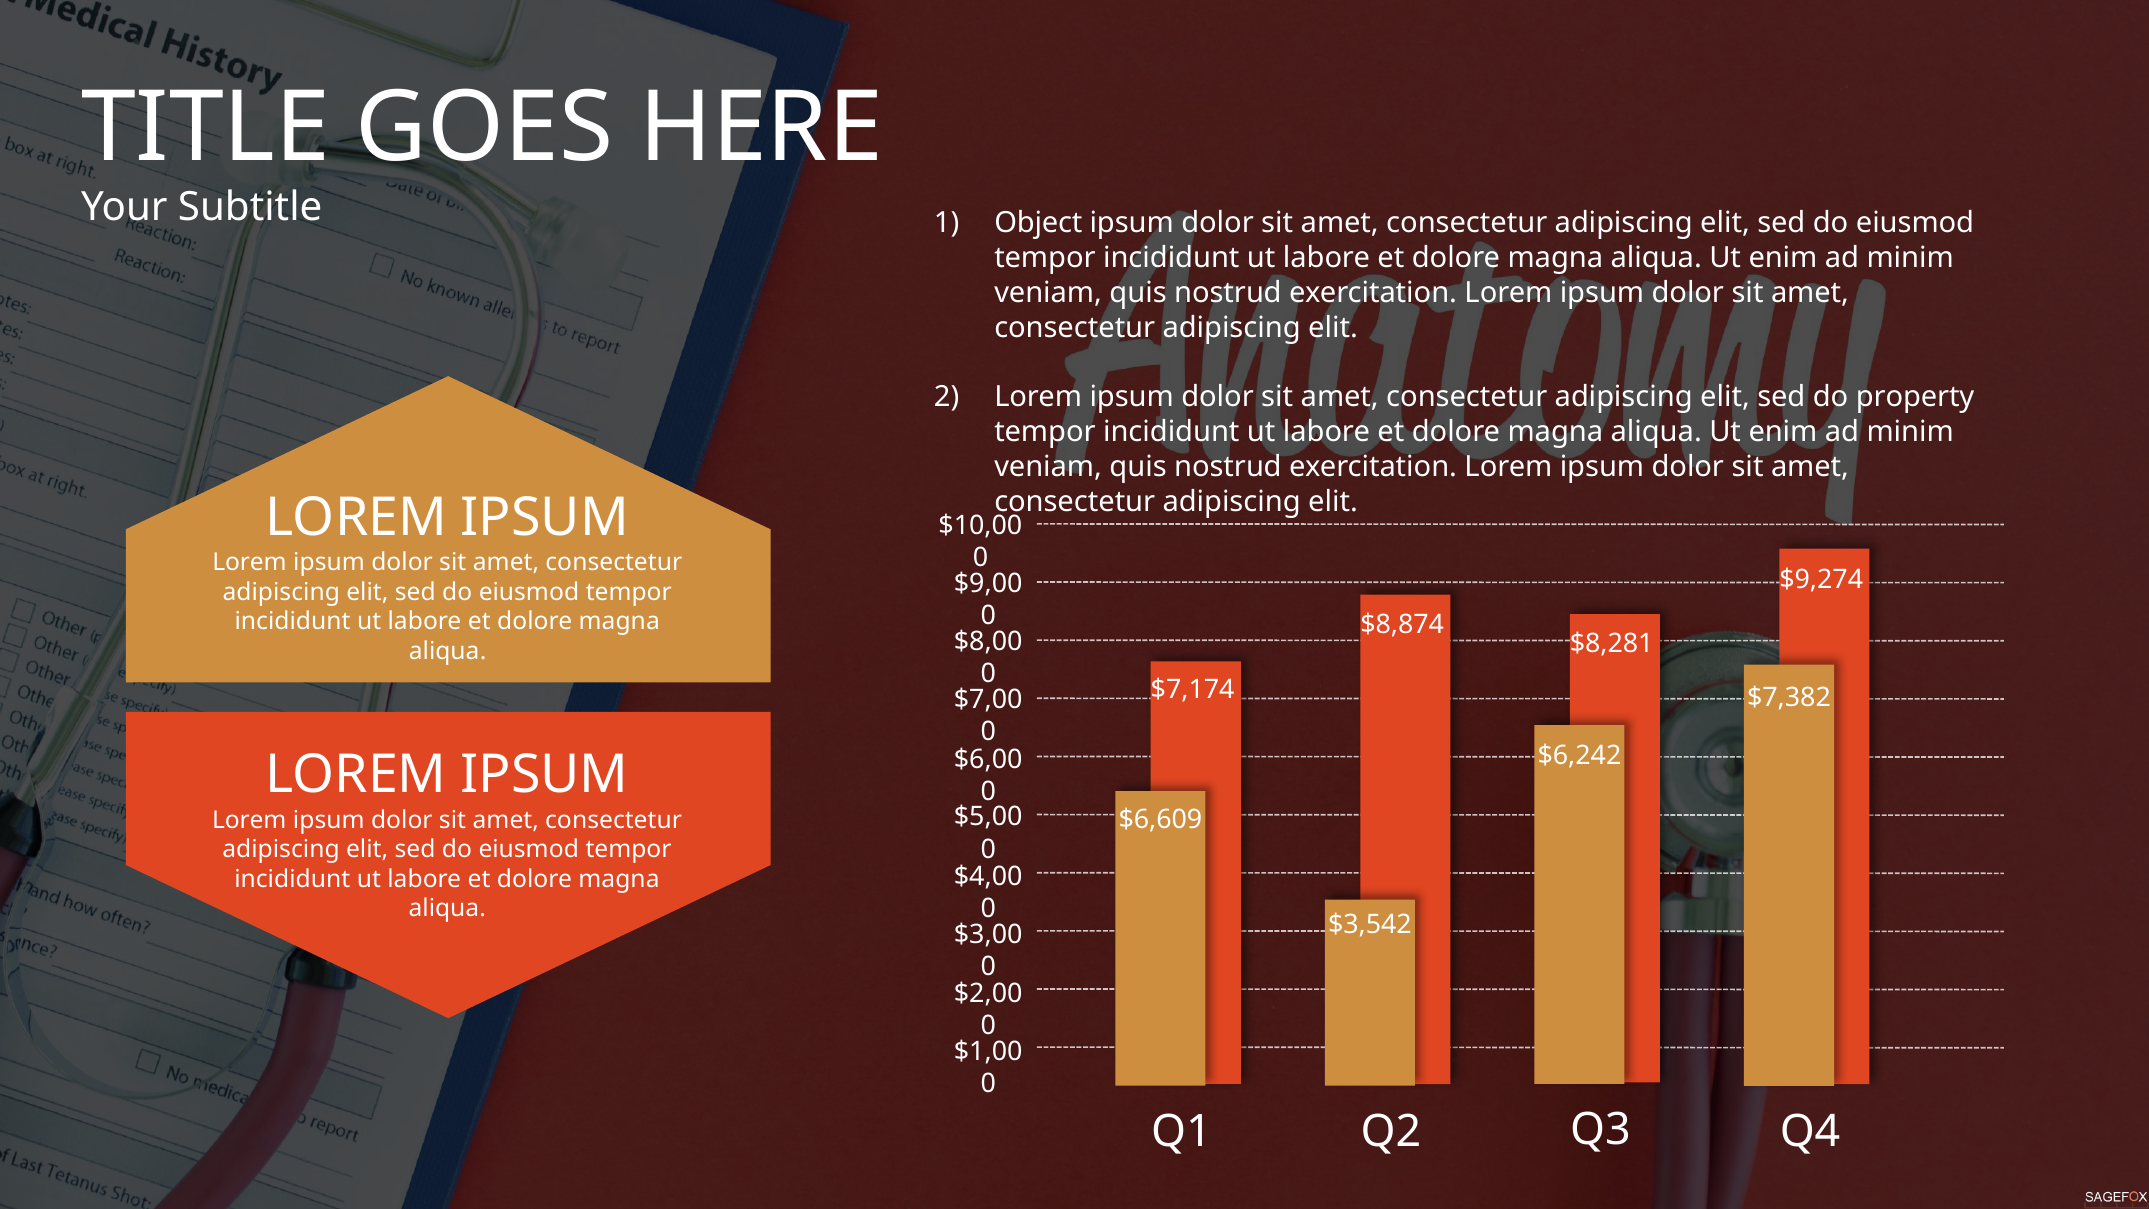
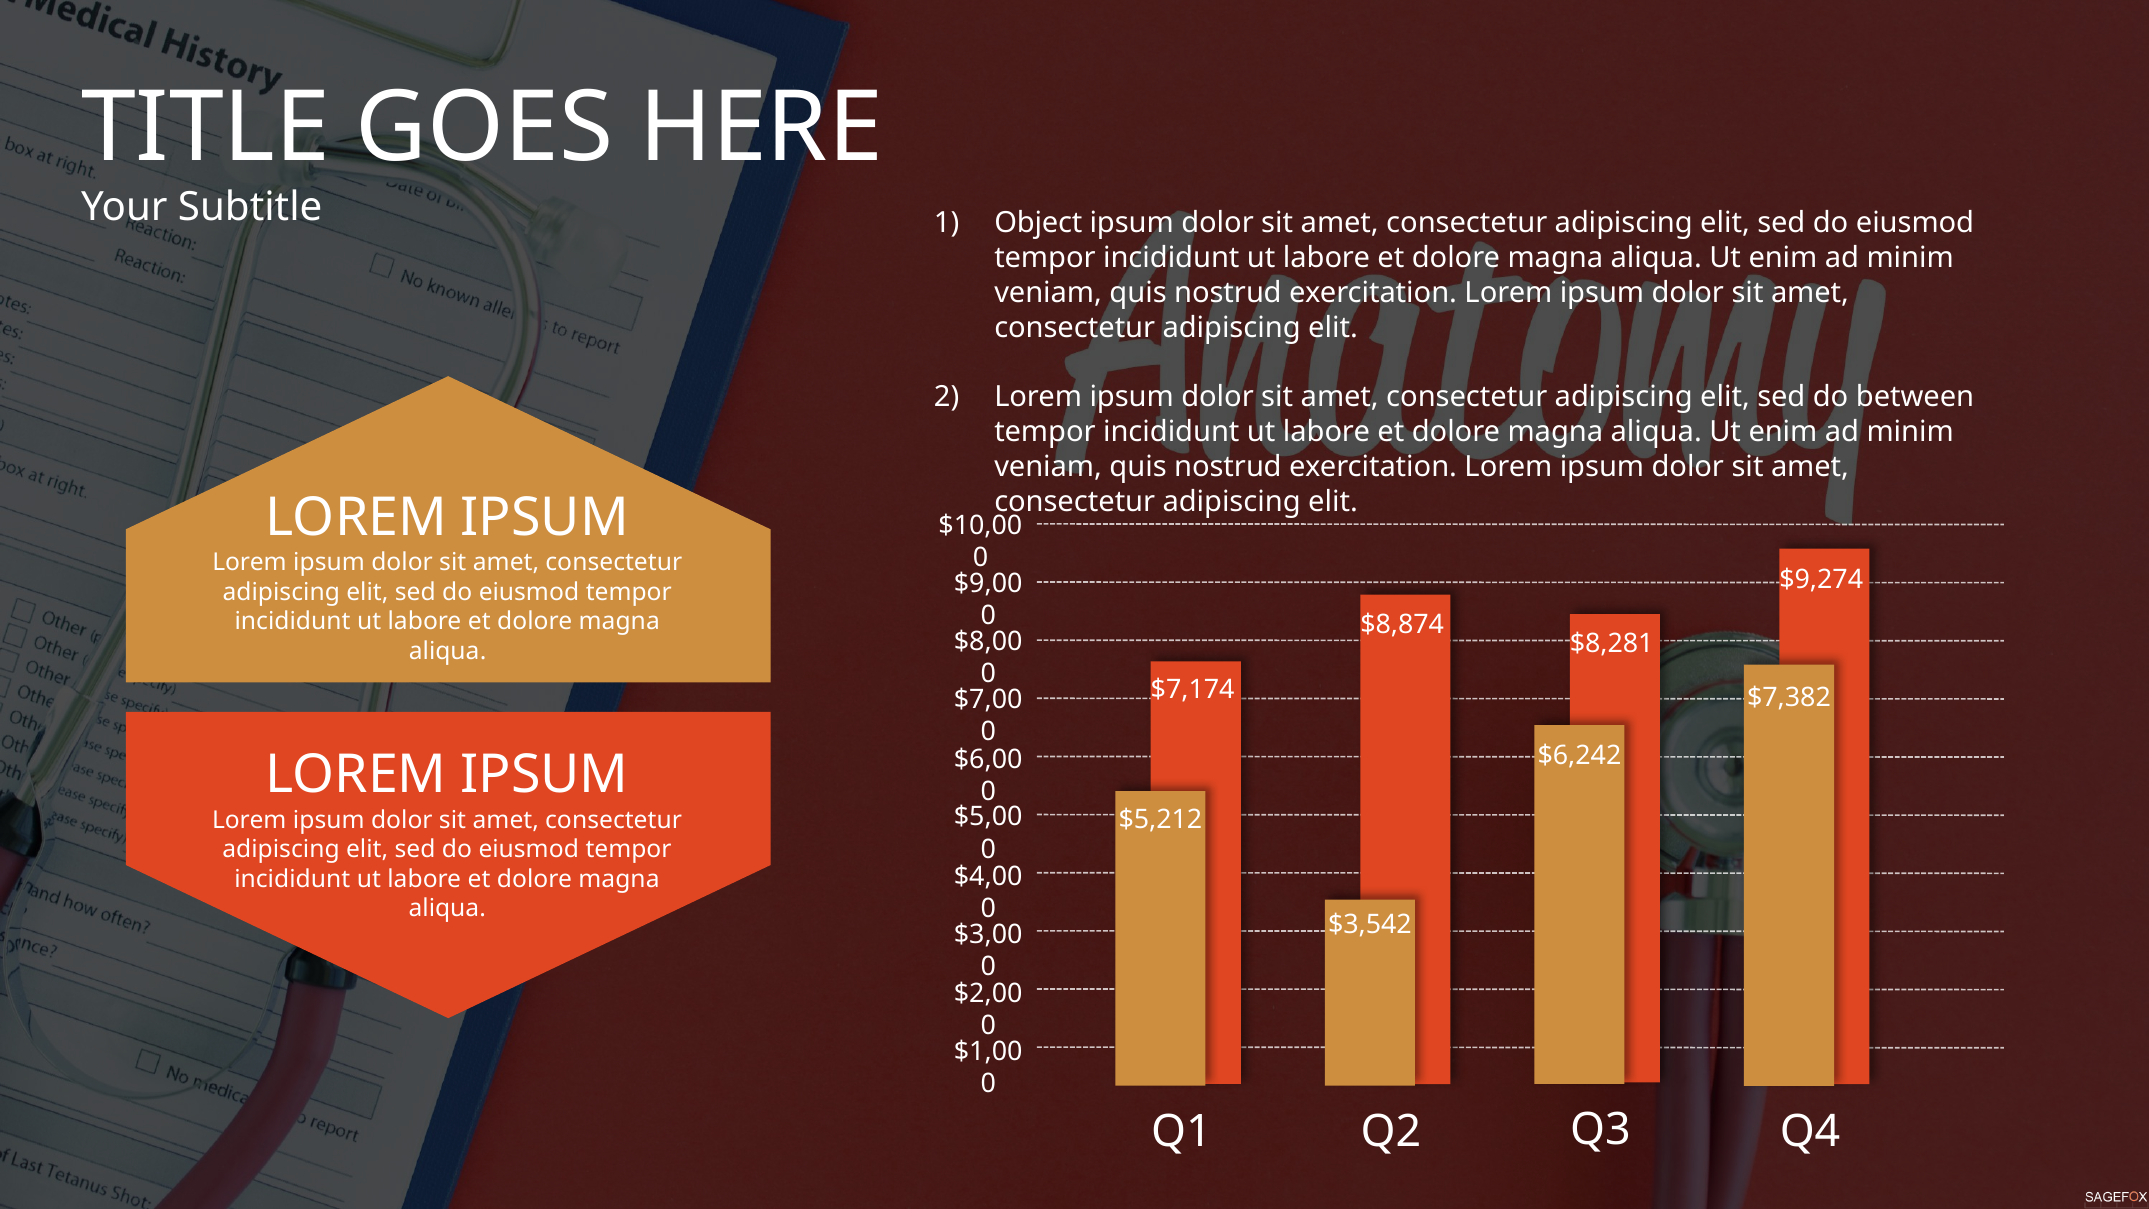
property: property -> between
$6,609: $6,609 -> $5,212
